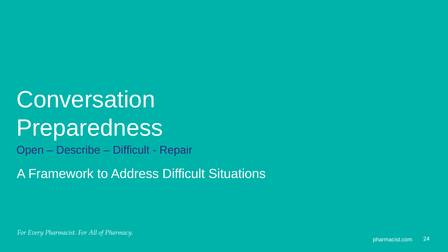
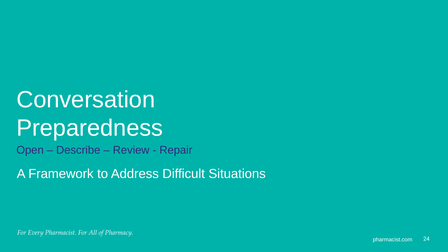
Difficult at (131, 150): Difficult -> Review
